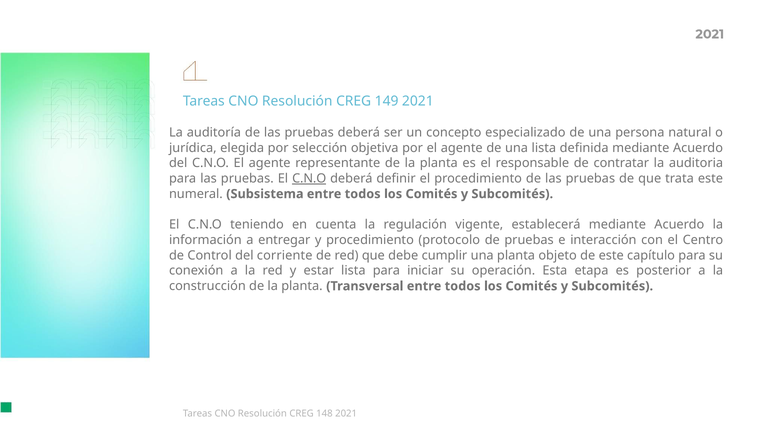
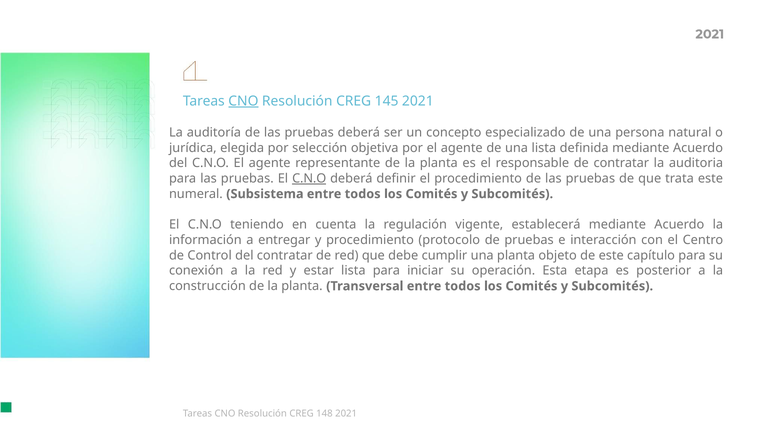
CNO at (243, 101) underline: none -> present
149: 149 -> 145
del corriente: corriente -> contratar
